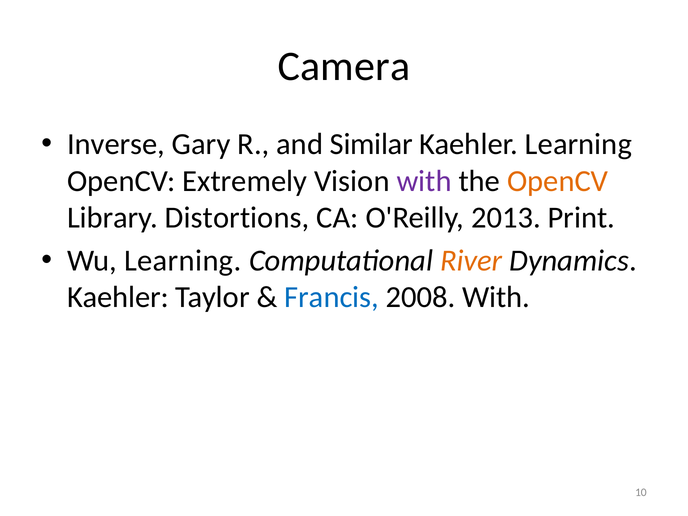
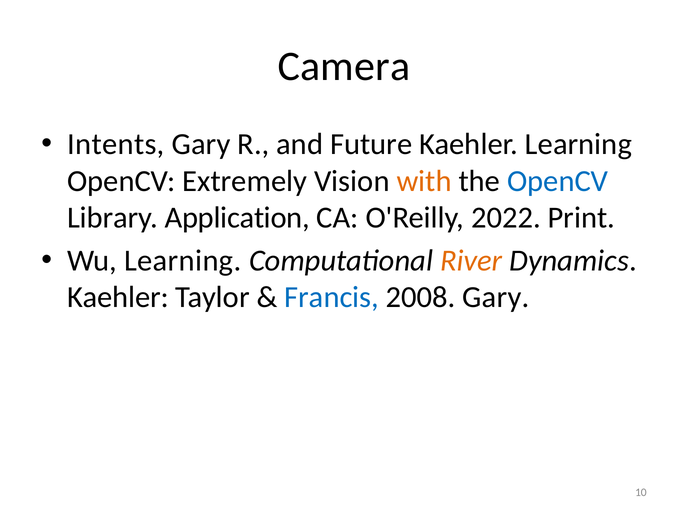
Inverse: Inverse -> Intents
Similar: Similar -> Future
with at (424, 181) colour: purple -> orange
OpenCV at (558, 181) colour: orange -> blue
Distortions: Distortions -> Application
2013: 2013 -> 2022
2008 With: With -> Gary
